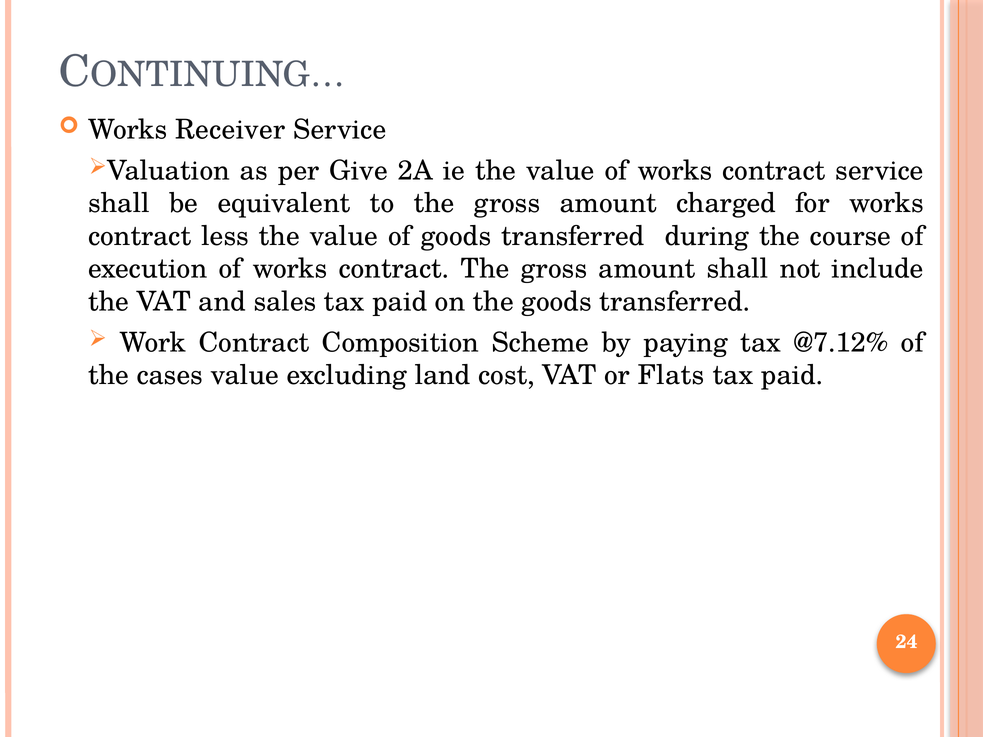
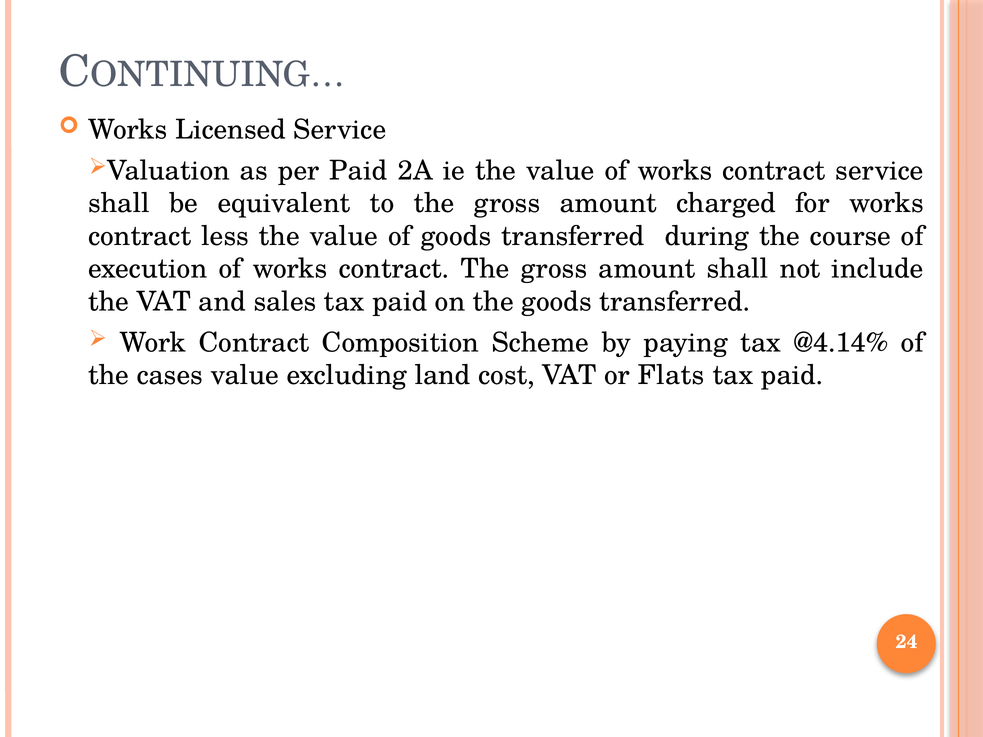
Receiver: Receiver -> Licensed
per Give: Give -> Paid
@7.12%: @7.12% -> @4.14%
